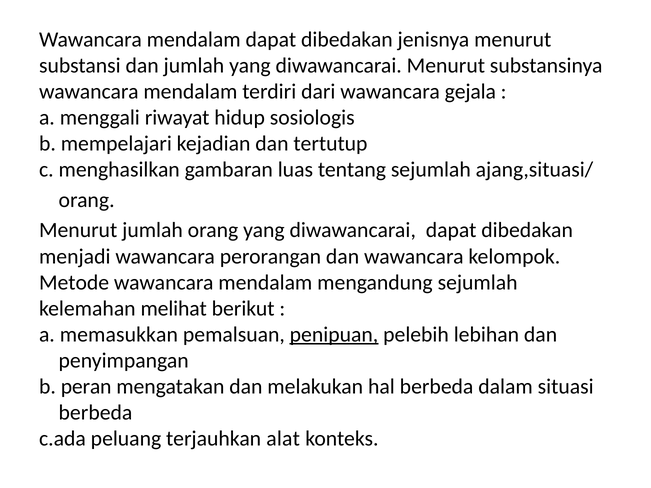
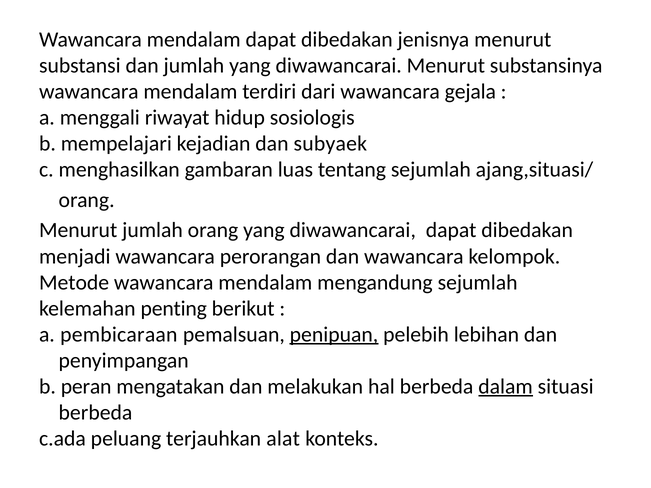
tertutup: tertutup -> subyaek
melihat: melihat -> penting
memasukkan: memasukkan -> pembicaraan
dalam underline: none -> present
